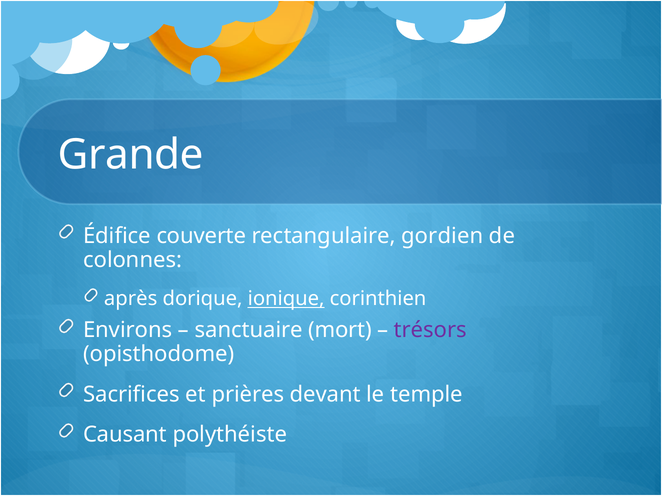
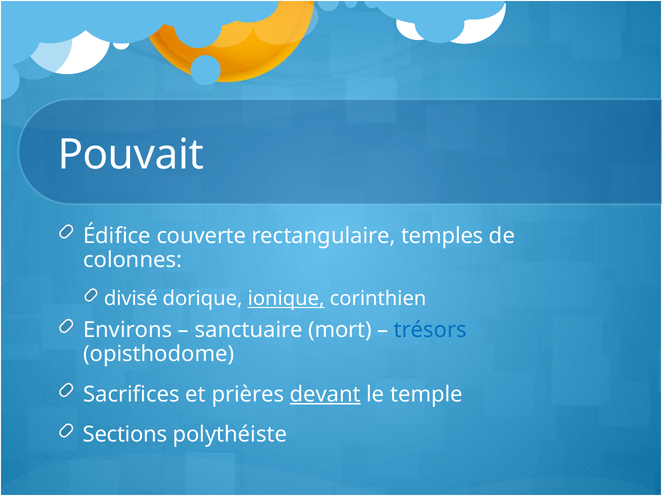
Grande: Grande -> Pouvait
gordien: gordien -> temples
après: après -> divisé
trésors colour: purple -> blue
devant underline: none -> present
Causant: Causant -> Sections
